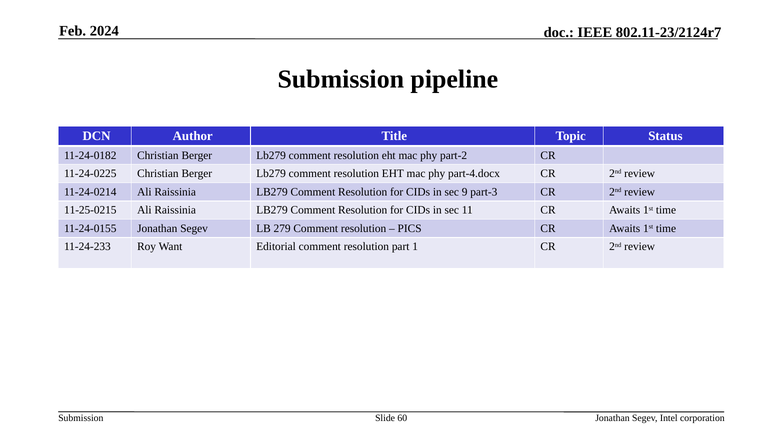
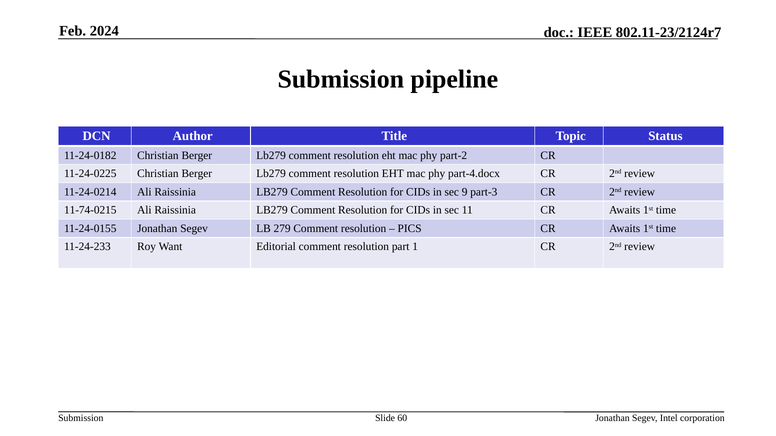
11-25-0215: 11-25-0215 -> 11-74-0215
